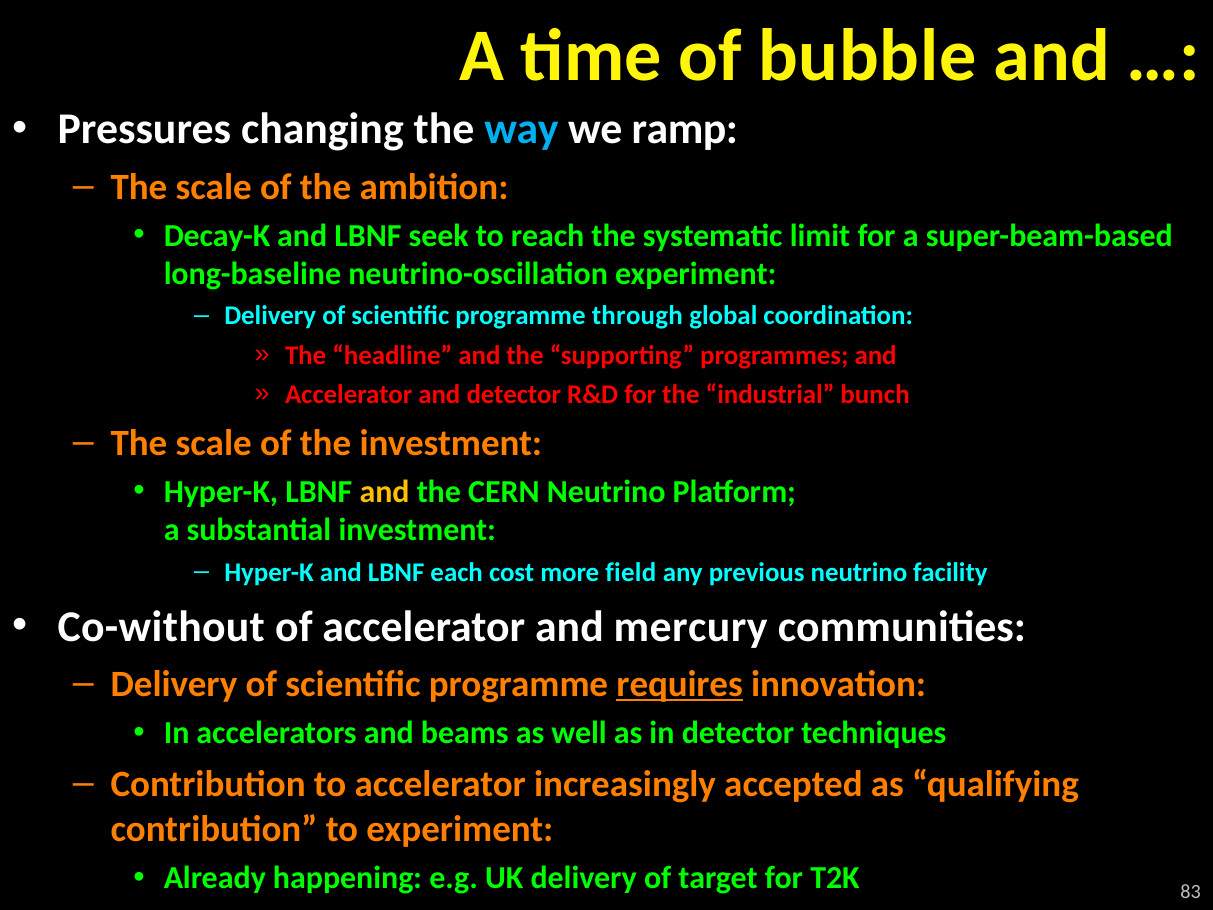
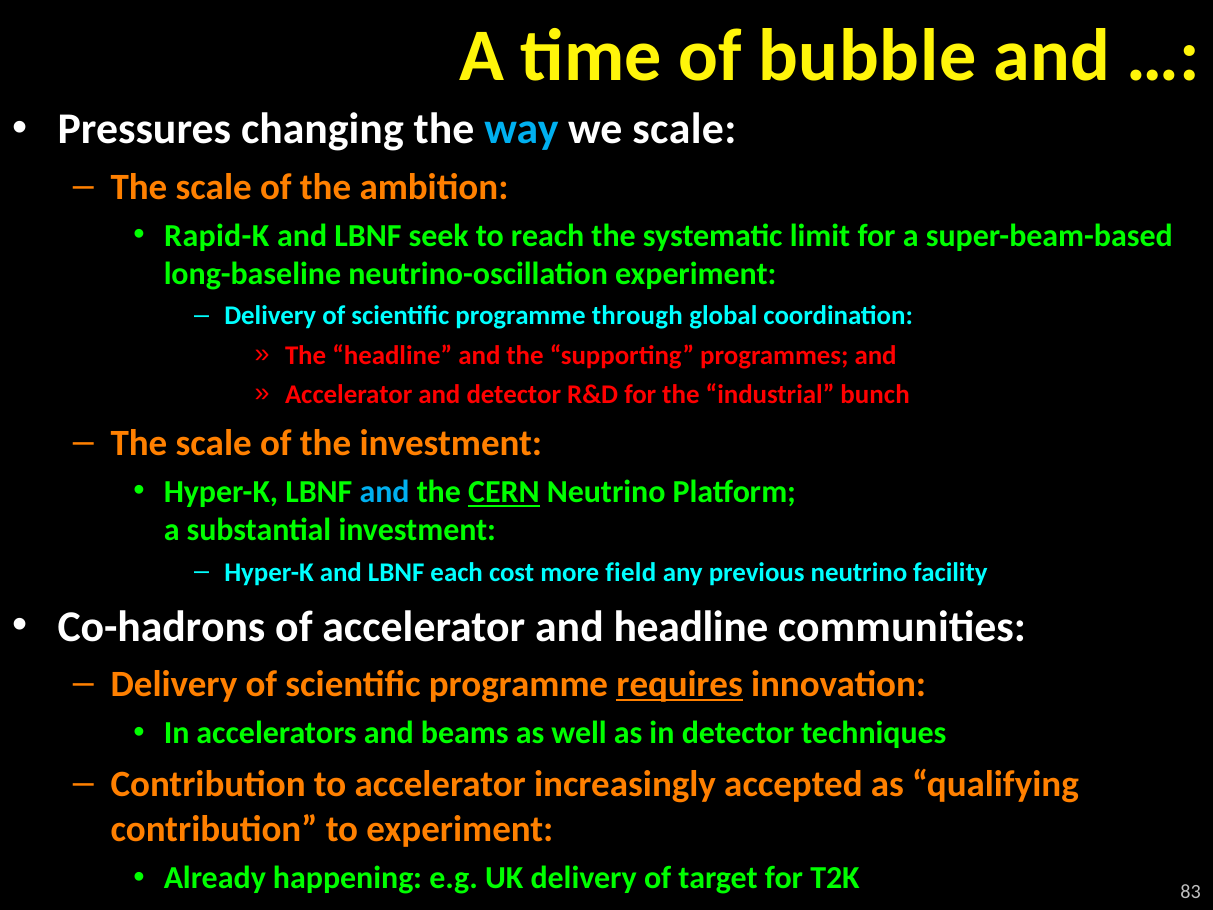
we ramp: ramp -> scale
Decay-K: Decay-K -> Rapid-K
and at (385, 492) colour: yellow -> light blue
CERN underline: none -> present
Co-without: Co-without -> Co-hadrons
and mercury: mercury -> headline
